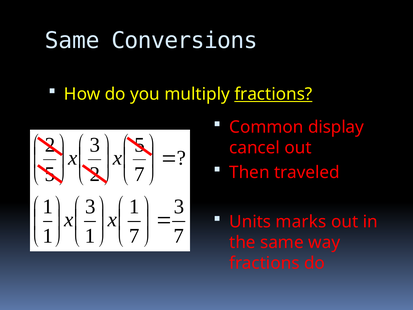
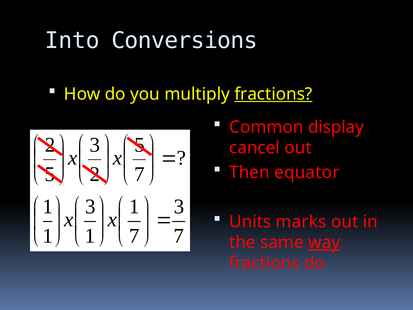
Same at (72, 41): Same -> Into
traveled: traveled -> equator
way underline: none -> present
